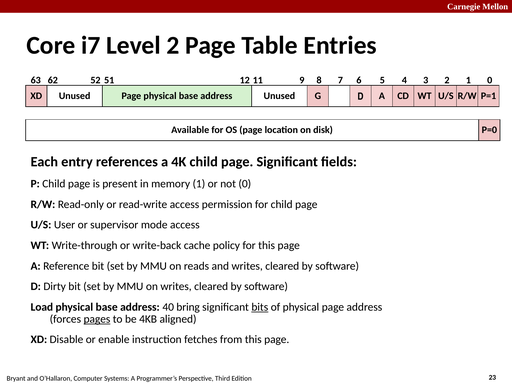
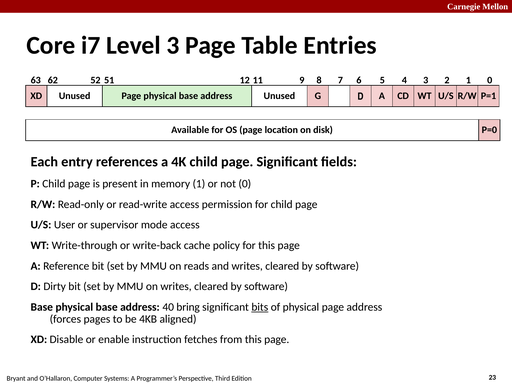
Level 2: 2 -> 3
Load at (42, 307): Load -> Base
pages underline: present -> none
